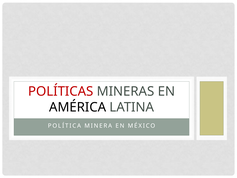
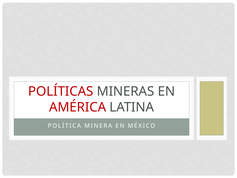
AMÉRICA colour: black -> red
